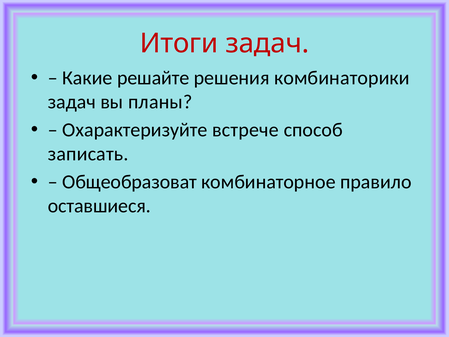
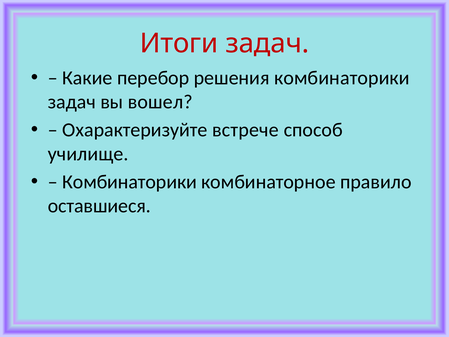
решайте: решайте -> перебор
планы: планы -> вошел
записать: записать -> училище
Общеобразоват at (130, 182): Общеобразоват -> Комбинаторики
